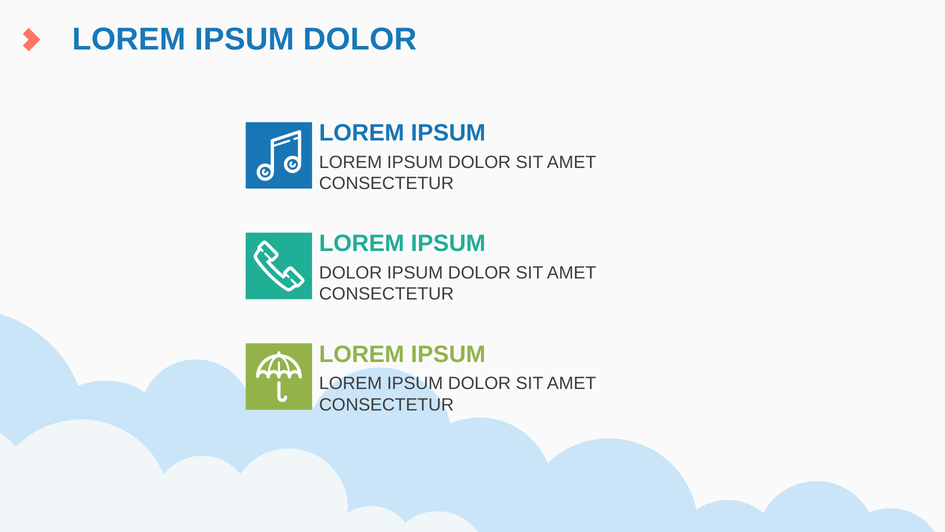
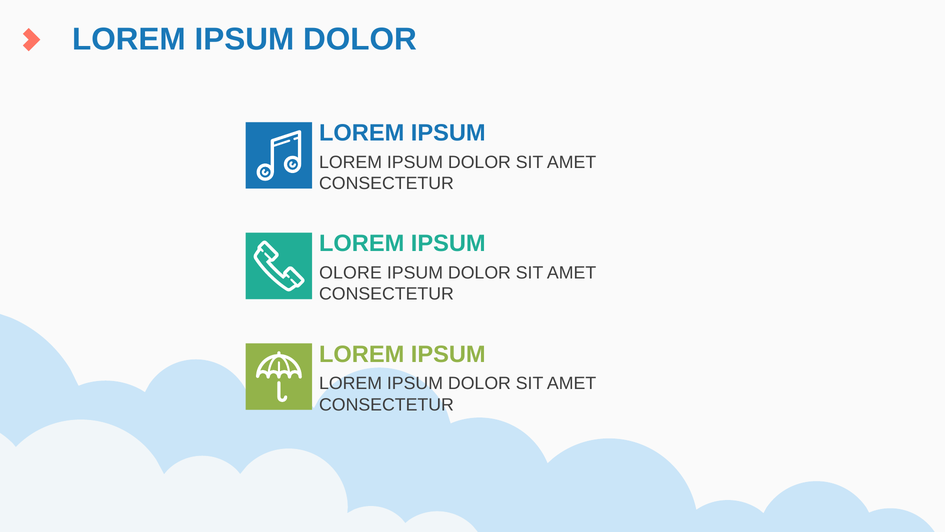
DOLOR at (351, 273): DOLOR -> OLORE
